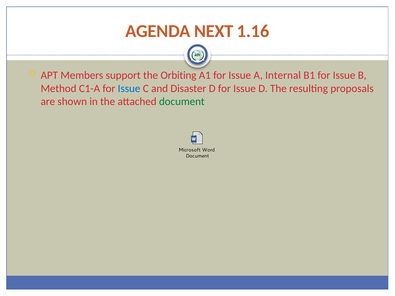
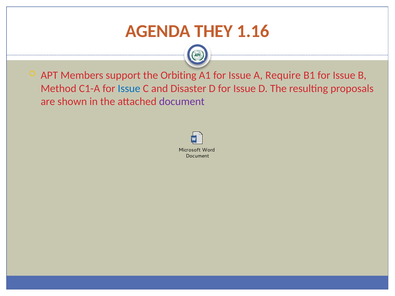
NEXT: NEXT -> THEY
Internal: Internal -> Require
document at (182, 102) colour: green -> purple
